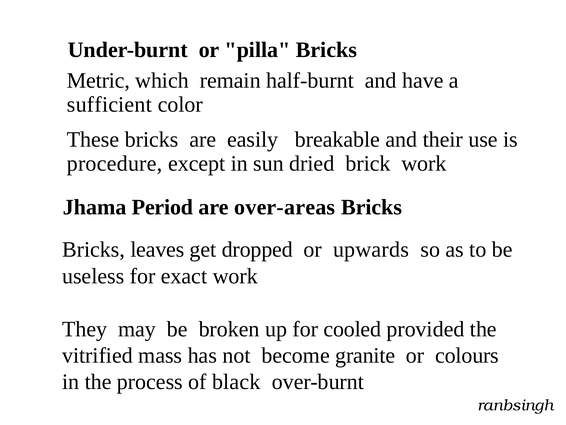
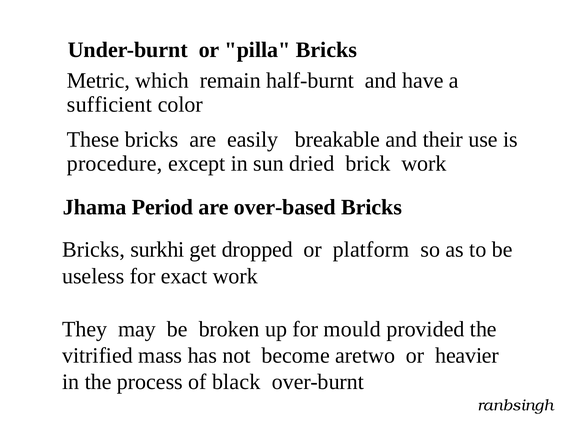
over-areas: over-areas -> over-based
leaves: leaves -> surkhi
upwards: upwards -> platform
cooled: cooled -> mould
granite: granite -> aretwo
colours: colours -> heavier
